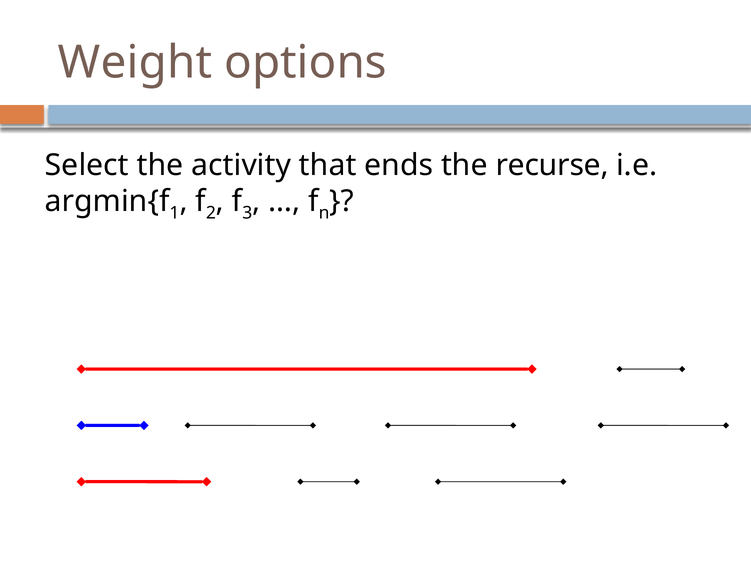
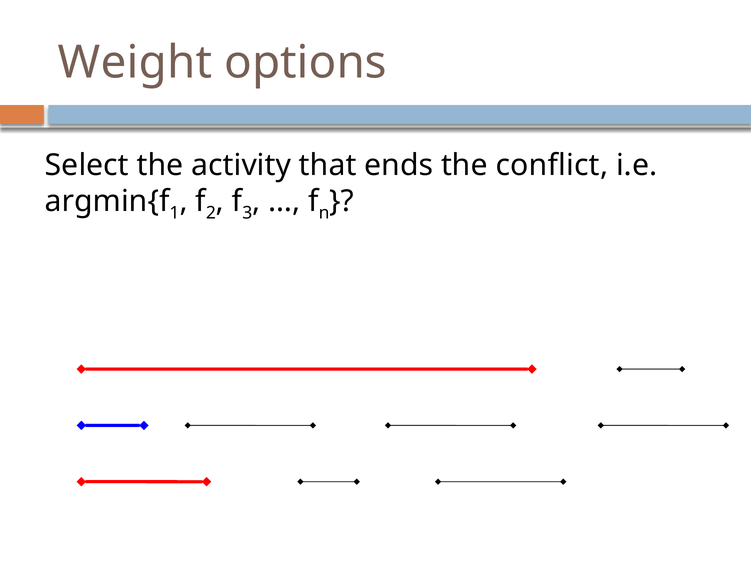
recurse: recurse -> conflict
